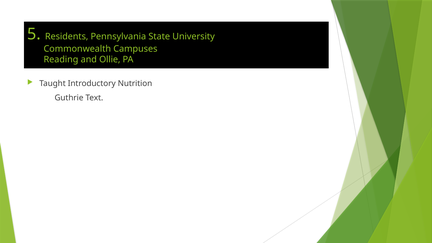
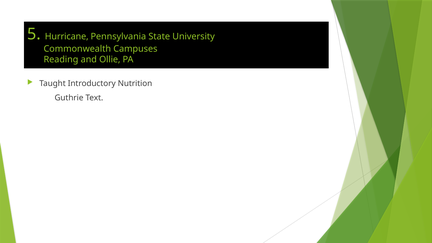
Residents: Residents -> Hurricane
